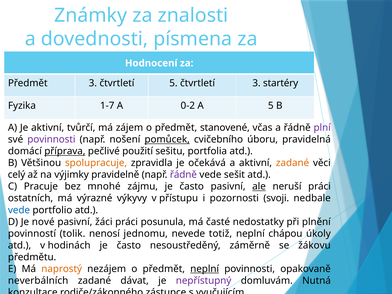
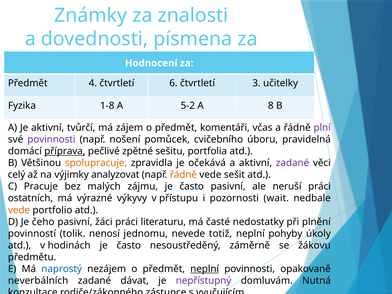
Předmět 3: 3 -> 4
čtvrtletí 5: 5 -> 6
startéry: startéry -> učitelky
1-7: 1-7 -> 1-8
0-2: 0-2 -> 5-2
A 5: 5 -> 8
stanovené: stanovené -> komentáři
pomůcek underline: present -> none
použití: použití -> zpětné
zadané at (293, 163) colour: orange -> purple
pravidelně: pravidelně -> analyzovat
řádně at (183, 175) colour: purple -> orange
mnohé: mnohé -> malých
ale underline: present -> none
svoji: svoji -> wait
vede at (19, 210) colour: blue -> orange
nové: nové -> čeho
posunula: posunula -> literaturu
chápou: chápou -> pohyby
naprostý colour: orange -> blue
